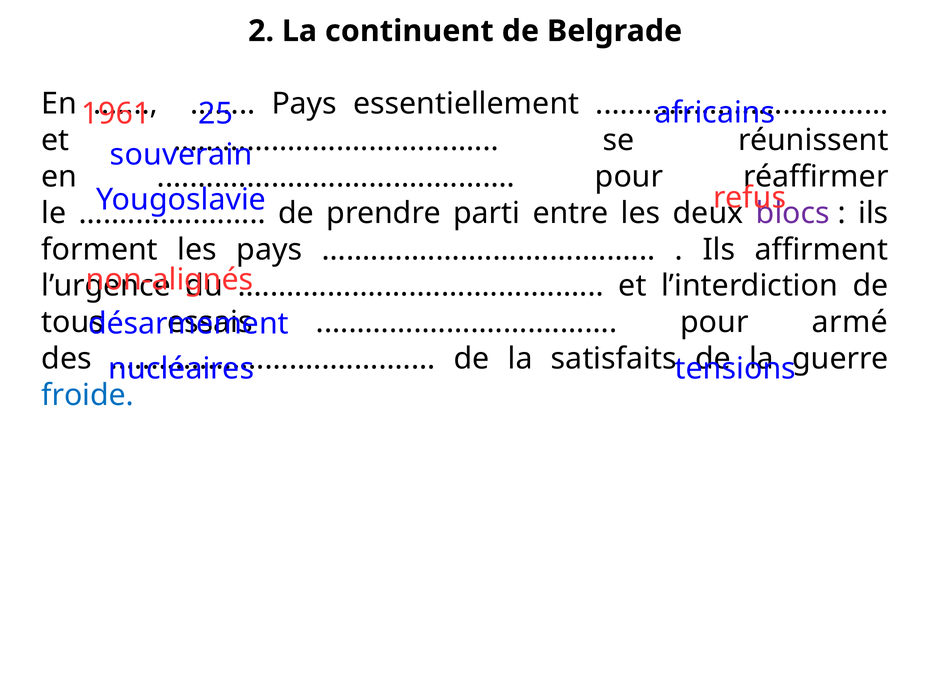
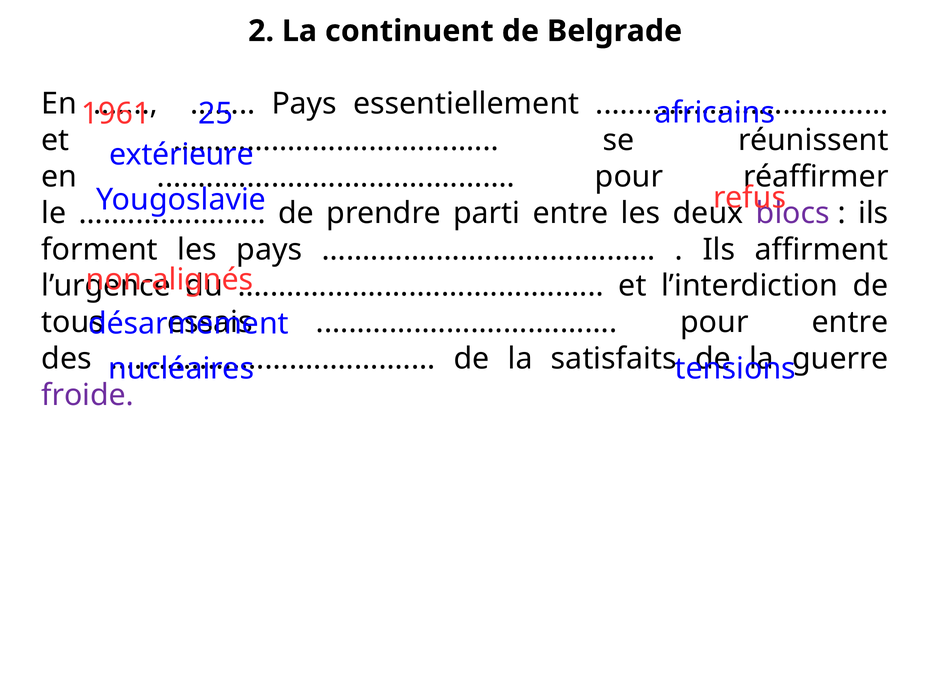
souverain: souverain -> extérieure
pour armé: armé -> entre
froide colour: blue -> purple
